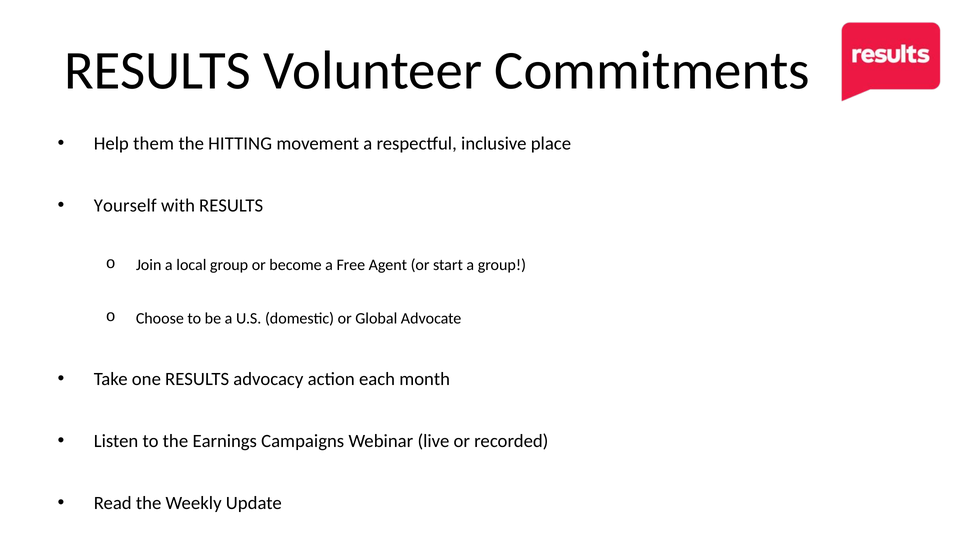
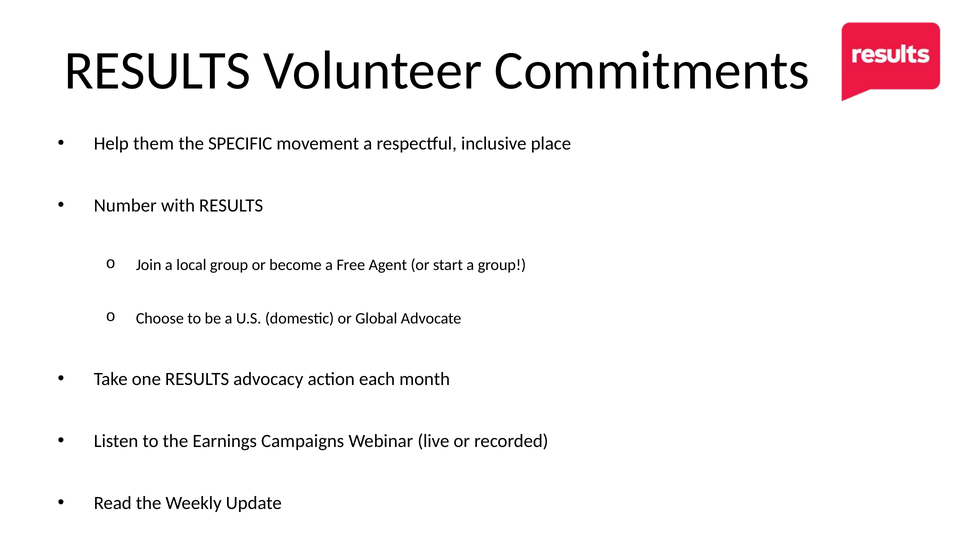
HITTING: HITTING -> SPECIFIC
Yourself: Yourself -> Number
